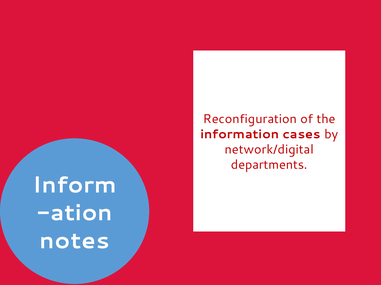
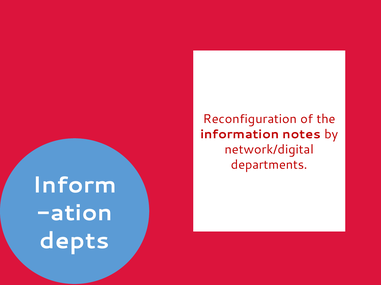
cases: cases -> notes
notes: notes -> depts
